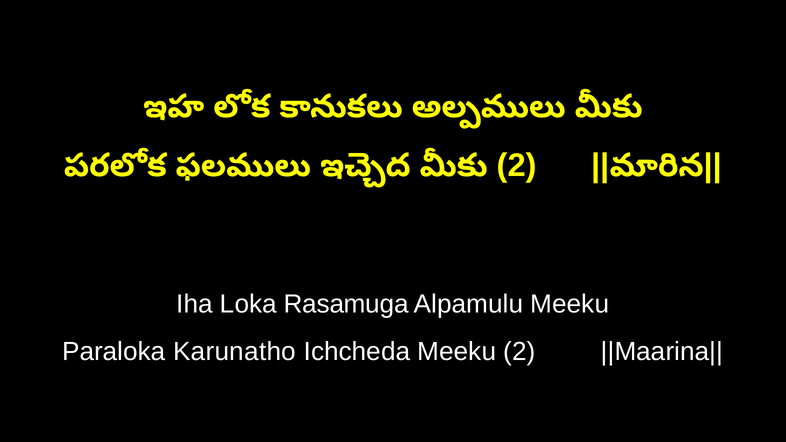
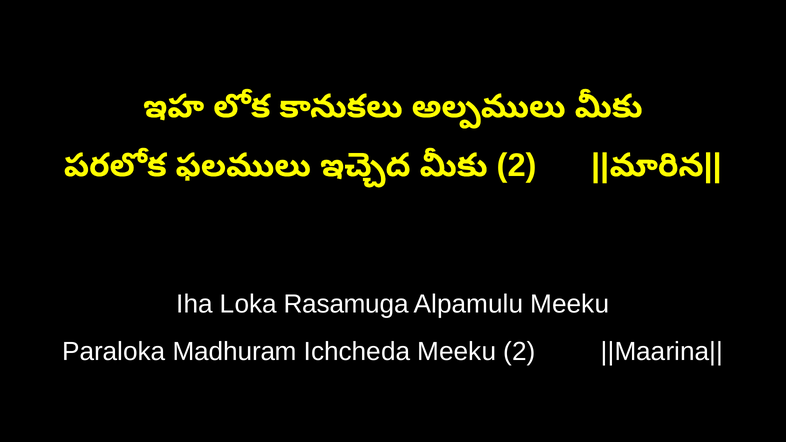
Karunatho: Karunatho -> Madhuram
